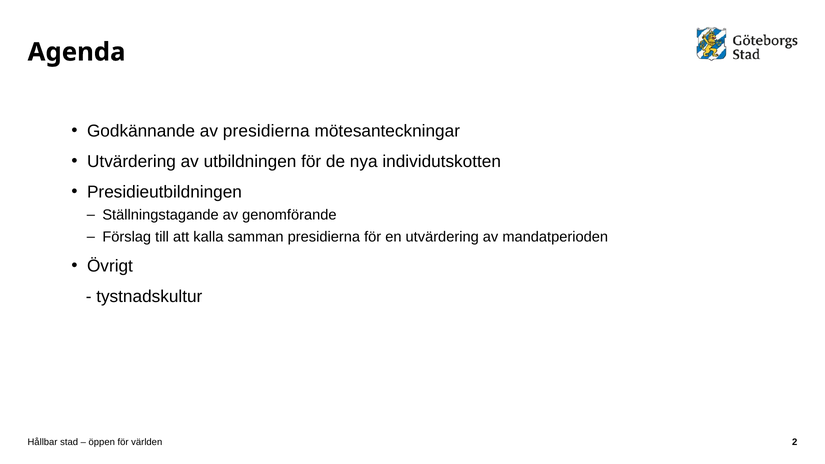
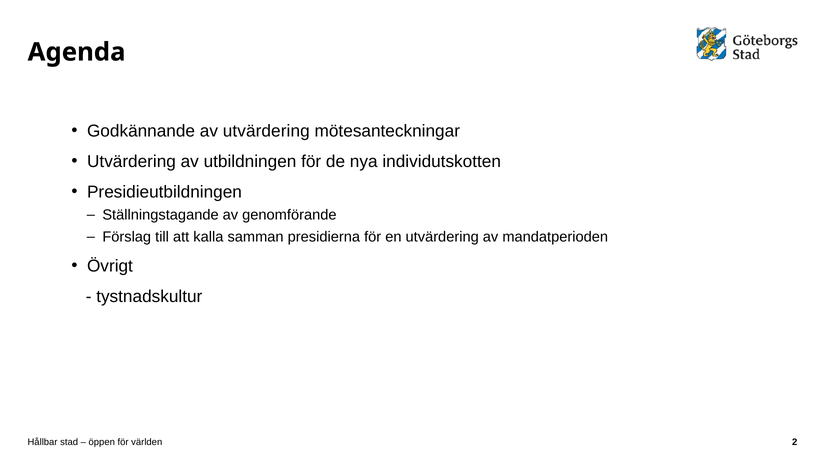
av presidierna: presidierna -> utvärdering
